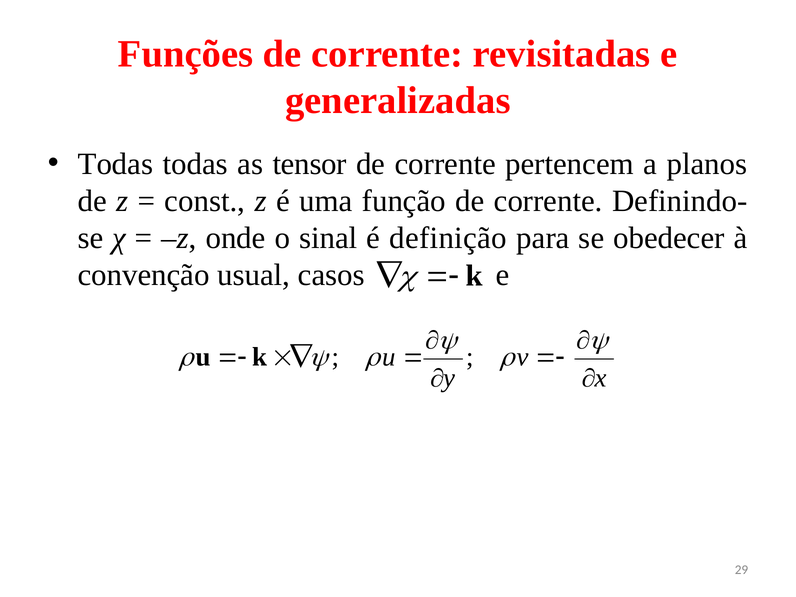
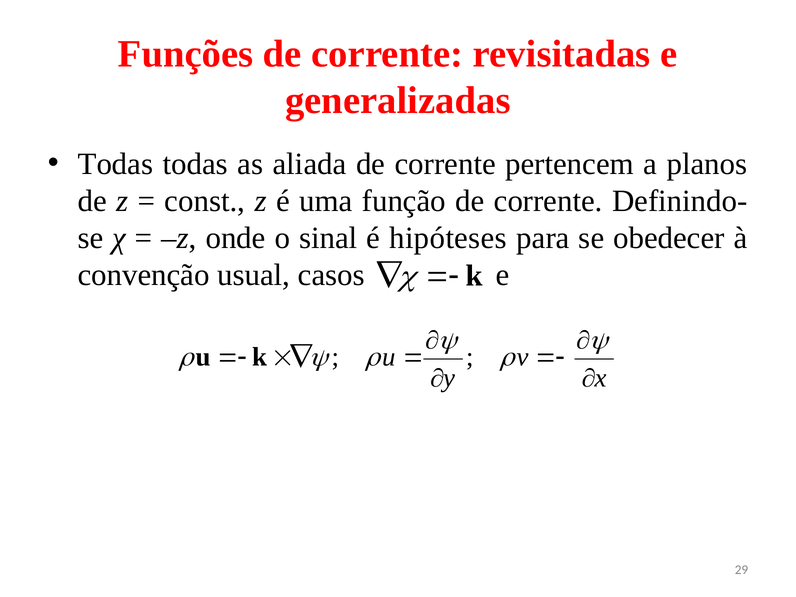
tensor: tensor -> aliada
definição: definição -> hipóteses
